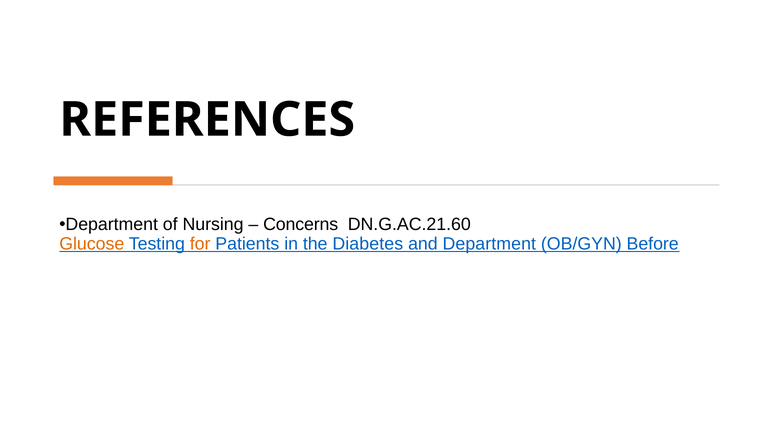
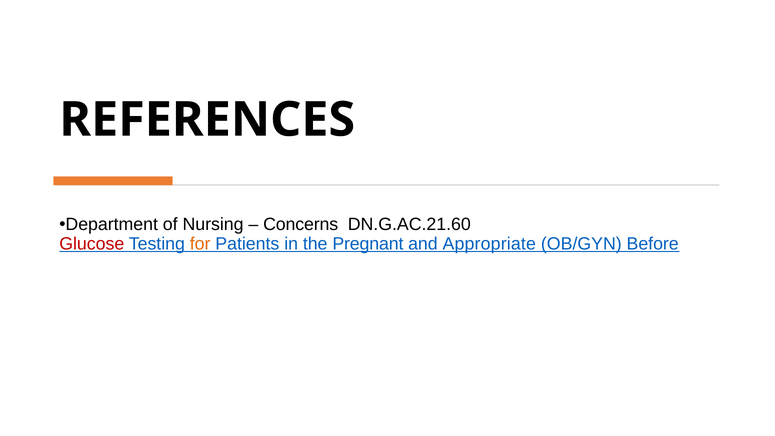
Glucose colour: orange -> red
Diabetes: Diabetes -> Pregnant
and Department: Department -> Appropriate
